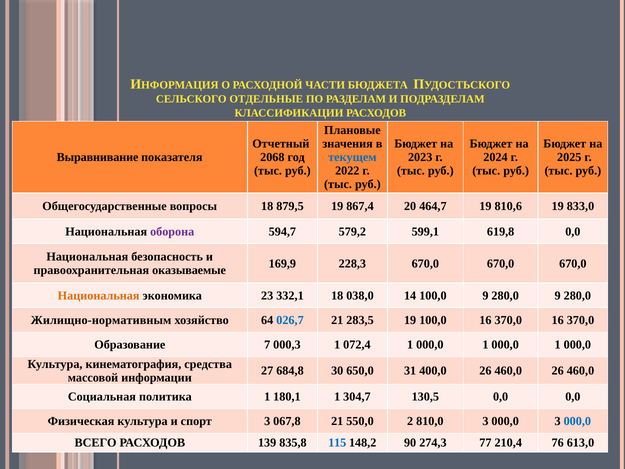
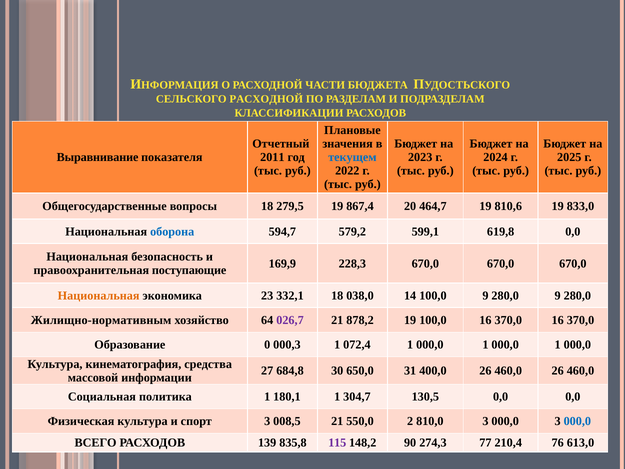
СЕЛЬСКОГО ОТДЕЛЬНЫЕ: ОТДЕЛЬНЫЕ -> РАСХОДНОЙ
2068: 2068 -> 2011
879,5: 879,5 -> 279,5
оборона colour: purple -> blue
оказываемые: оказываемые -> поступающие
026,7 colour: blue -> purple
283,5: 283,5 -> 878,2
7: 7 -> 0
067,8: 067,8 -> 008,5
115 colour: blue -> purple
